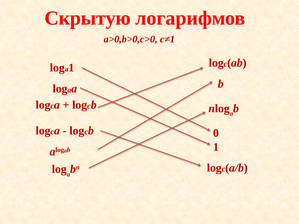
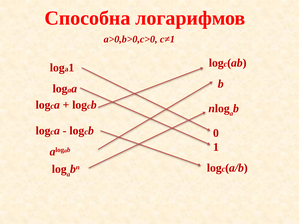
Скрытую: Скрытую -> Способна
